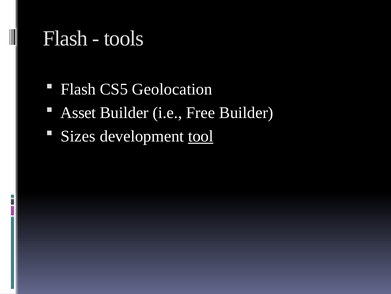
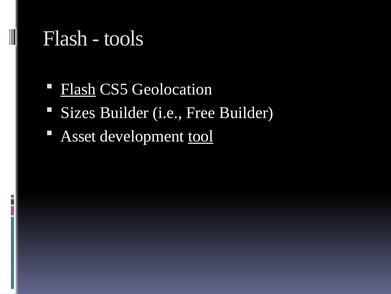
Flash at (78, 89) underline: none -> present
Asset: Asset -> Sizes
Sizes: Sizes -> Asset
